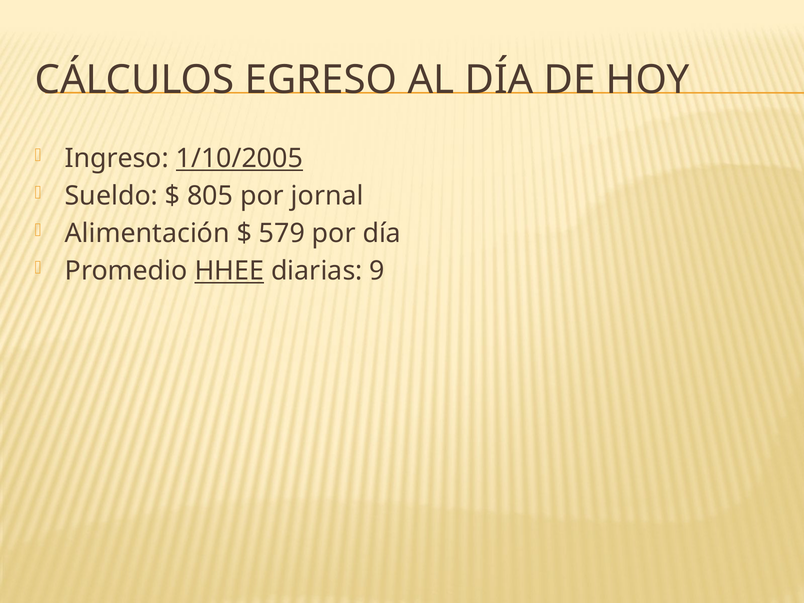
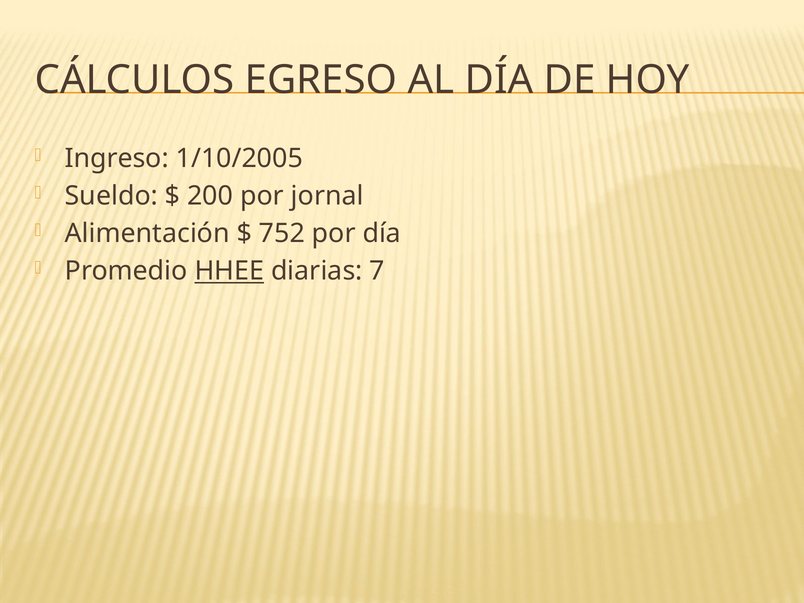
1/10/2005 underline: present -> none
805: 805 -> 200
579: 579 -> 752
9: 9 -> 7
